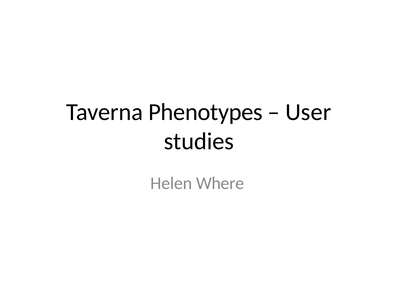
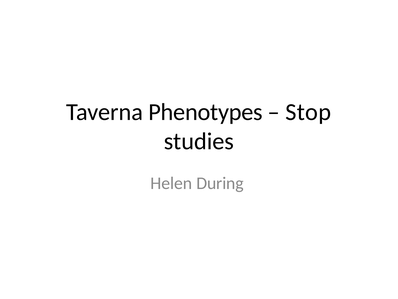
User: User -> Stop
Where: Where -> During
